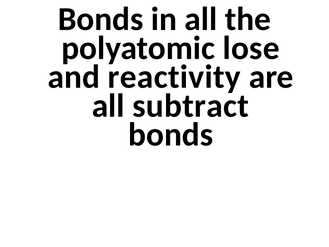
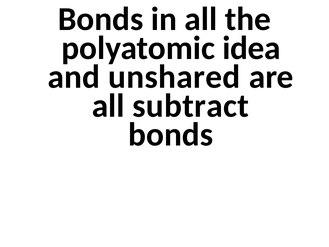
lose: lose -> idea
reactivity: reactivity -> unshared
